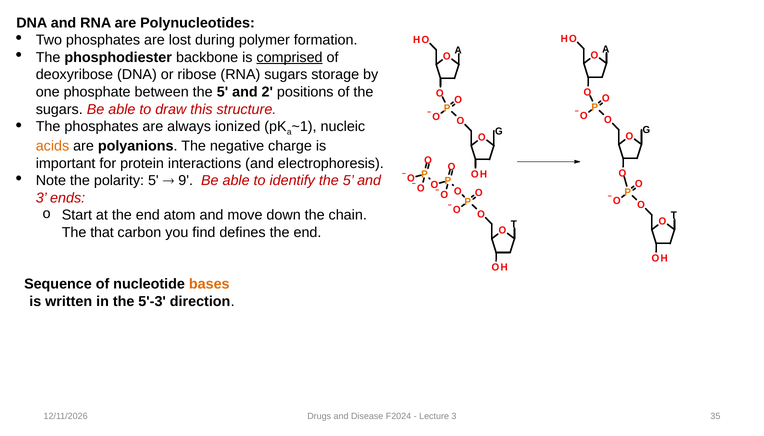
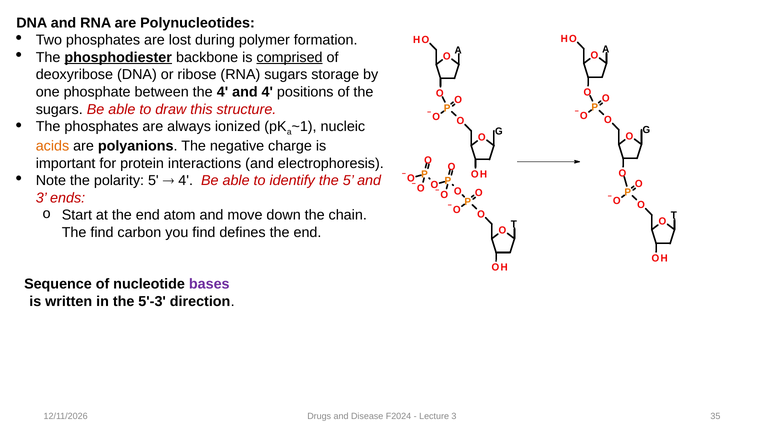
phosphodiester underline: none -> present
between the 5: 5 -> 4
and 2: 2 -> 4
9 at (186, 181): 9 -> 4
The that: that -> find
bases colour: orange -> purple
